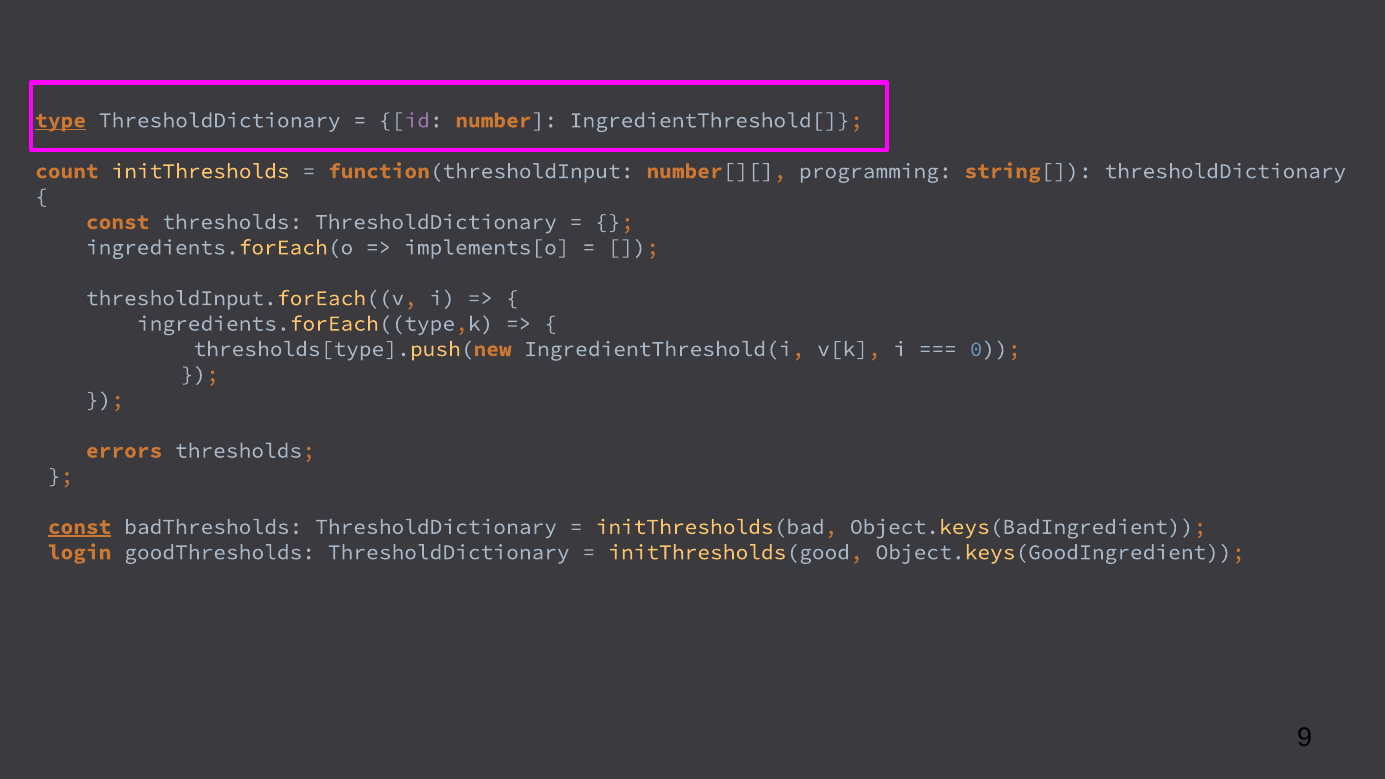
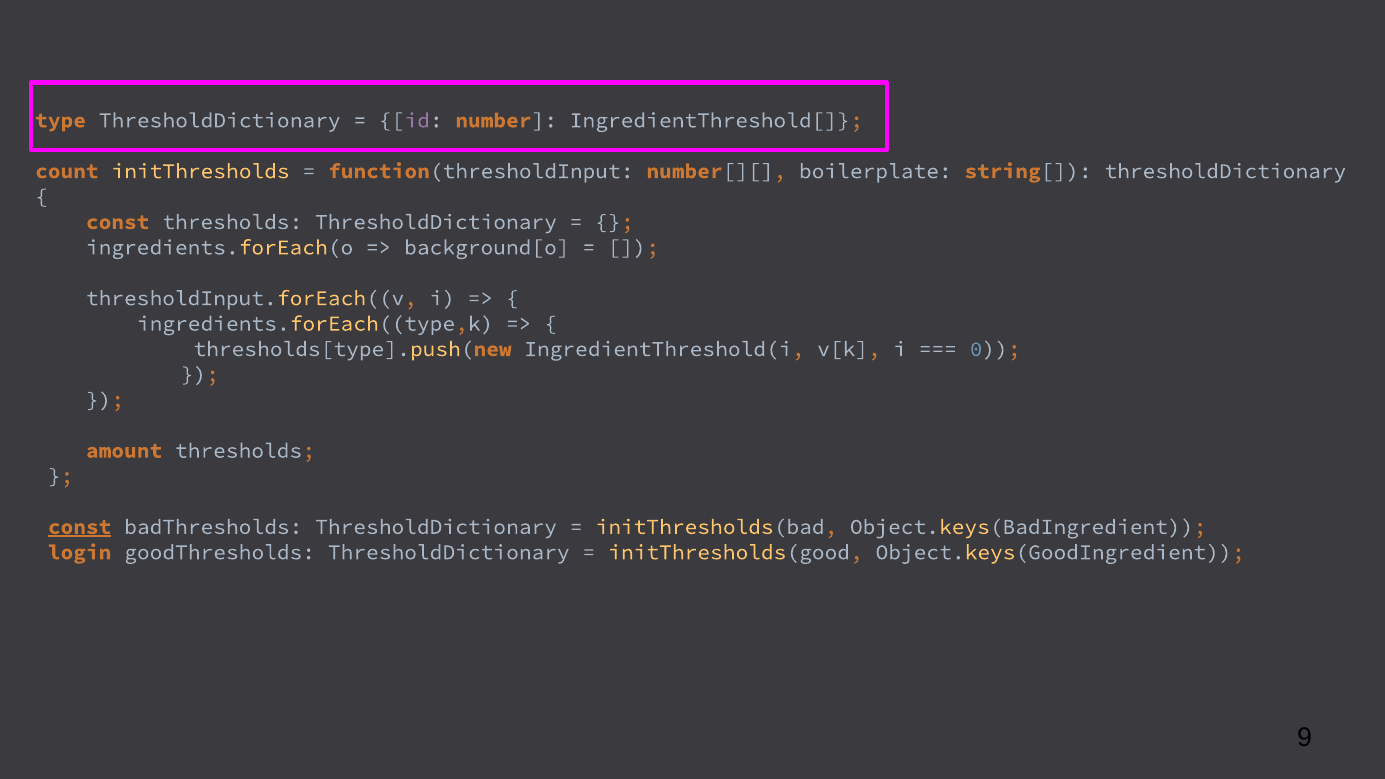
type underline: present -> none
programming: programming -> boilerplate
implements[o: implements[o -> background[o
errors: errors -> amount
